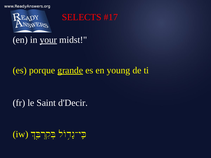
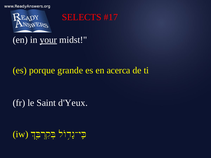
grande underline: present -> none
young: young -> acerca
d'Decir: d'Decir -> d'Yeux
